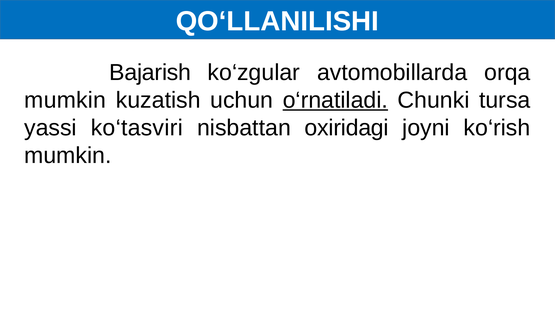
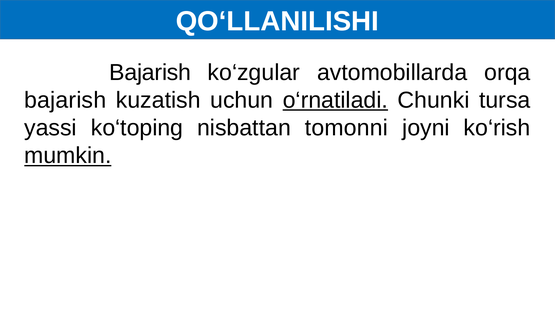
mumkin at (65, 100): mumkin -> bajarish
ko‘tasviri: ko‘tasviri -> ko‘toping
oxiridagi: oxiridagi -> tomonni
mumkin at (68, 156) underline: none -> present
